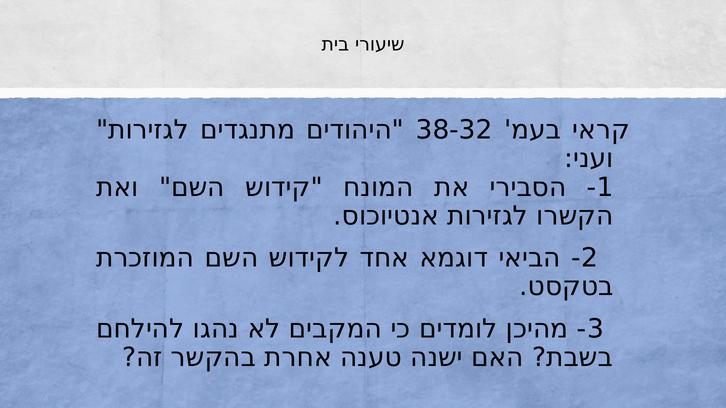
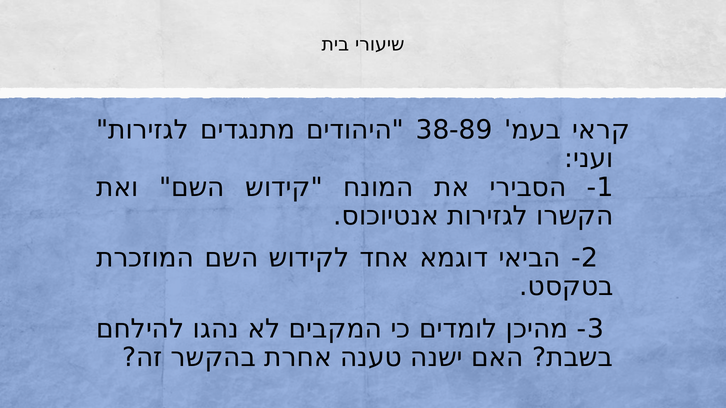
38-32: 38-32 -> 38-89
